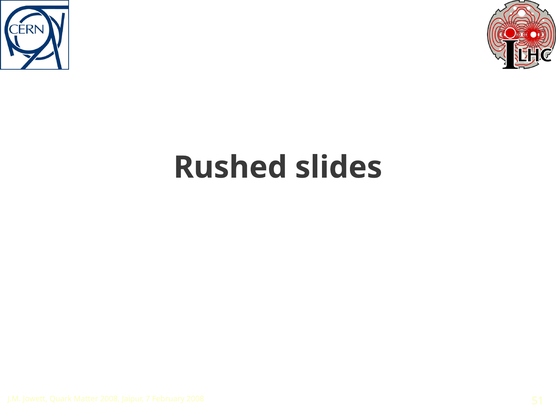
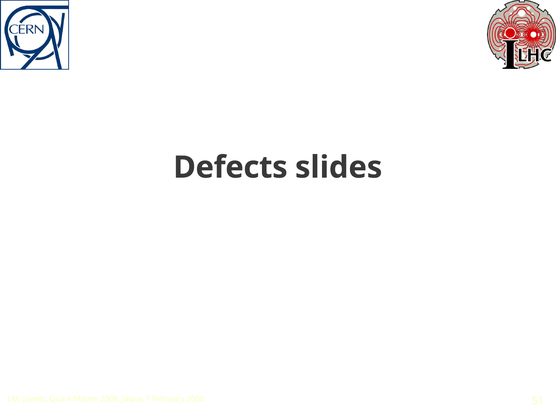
Rushed: Rushed -> Defects
